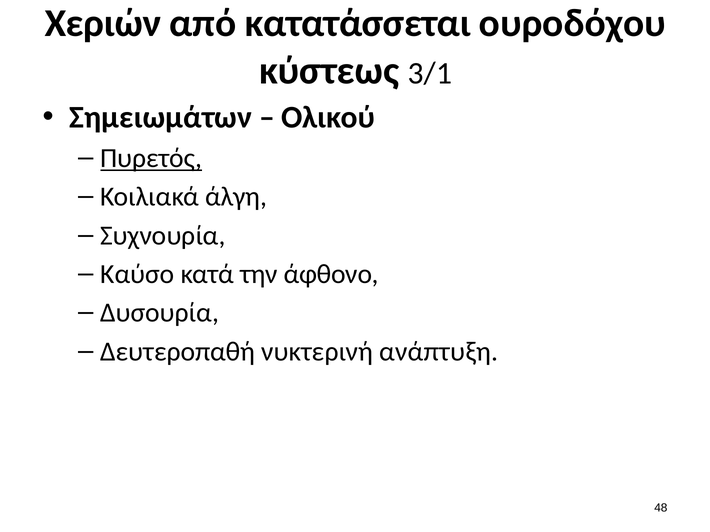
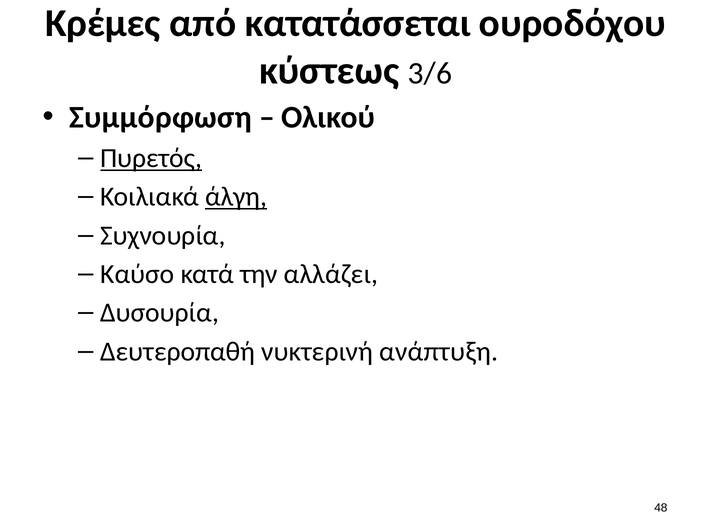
Χεριών: Χεριών -> Κρέμες
3/1: 3/1 -> 3/6
Σημειωμάτων: Σημειωμάτων -> Συμμόρφωση
άλγη underline: none -> present
άφθονο: άφθονο -> αλλάζει
